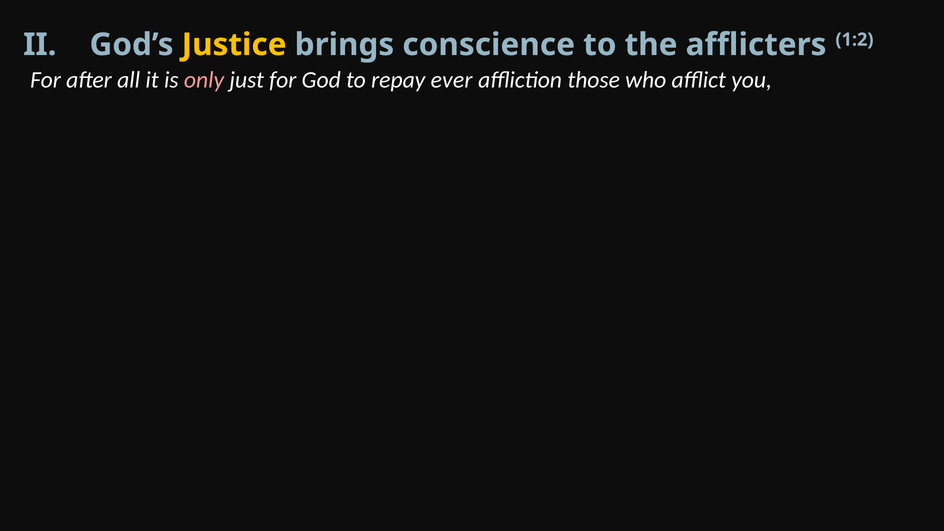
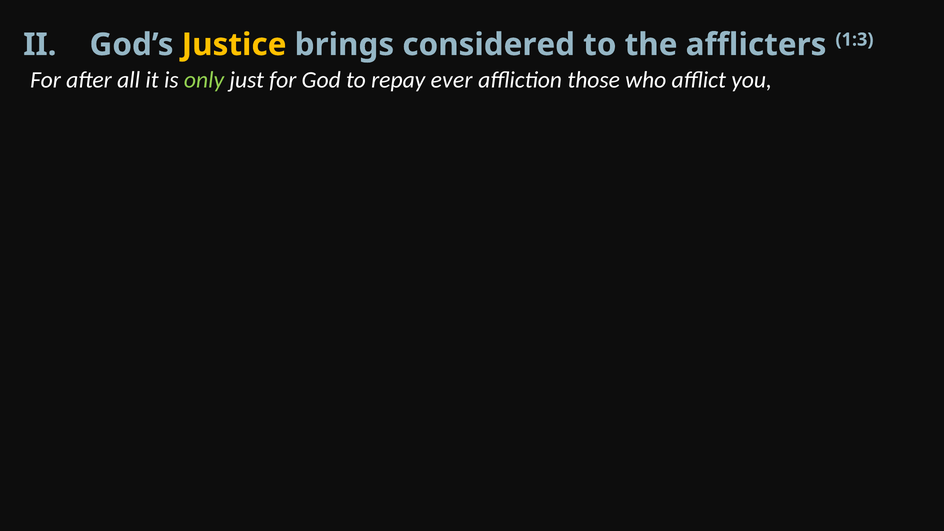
conscience: conscience -> considered
1:2: 1:2 -> 1:3
only colour: pink -> light green
